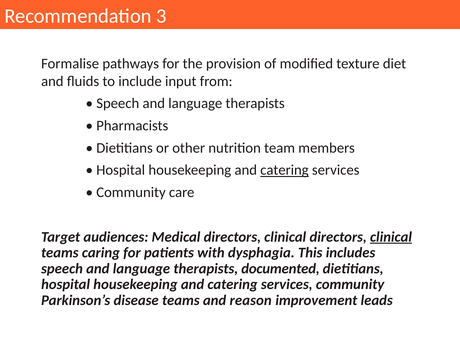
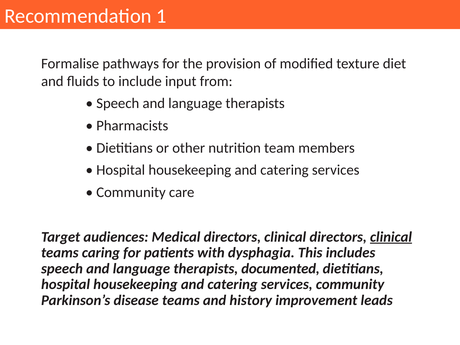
3: 3 -> 1
catering at (284, 170) underline: present -> none
reason: reason -> history
